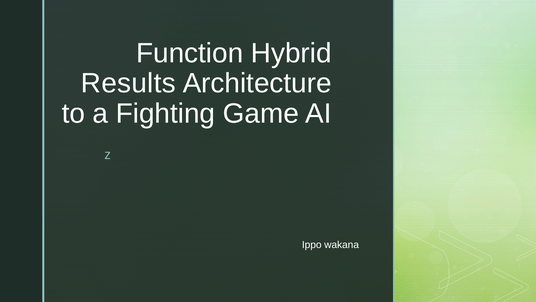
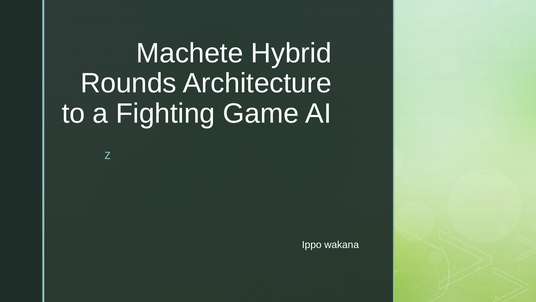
Function: Function -> Machete
Results: Results -> Rounds
